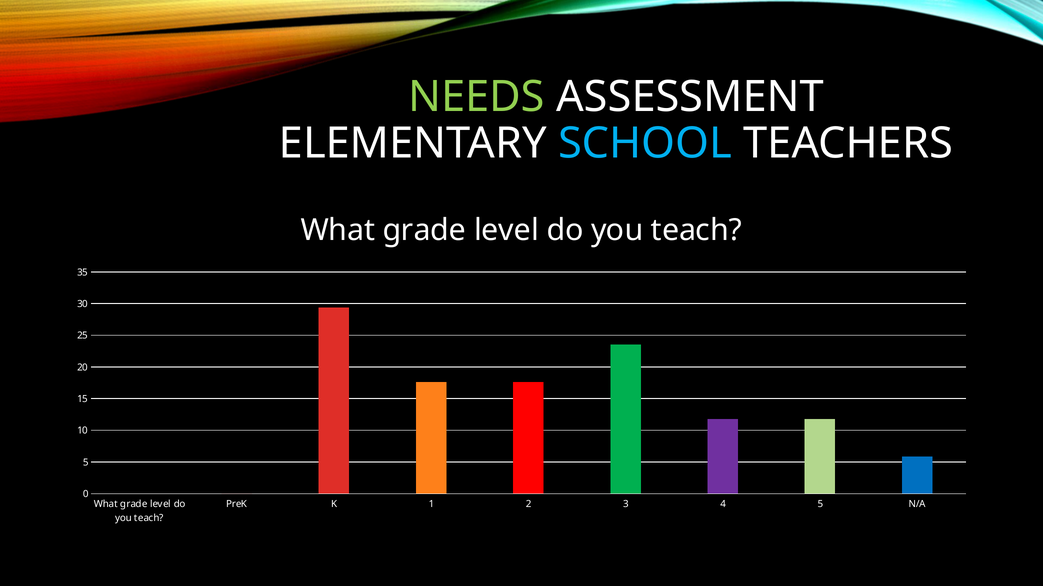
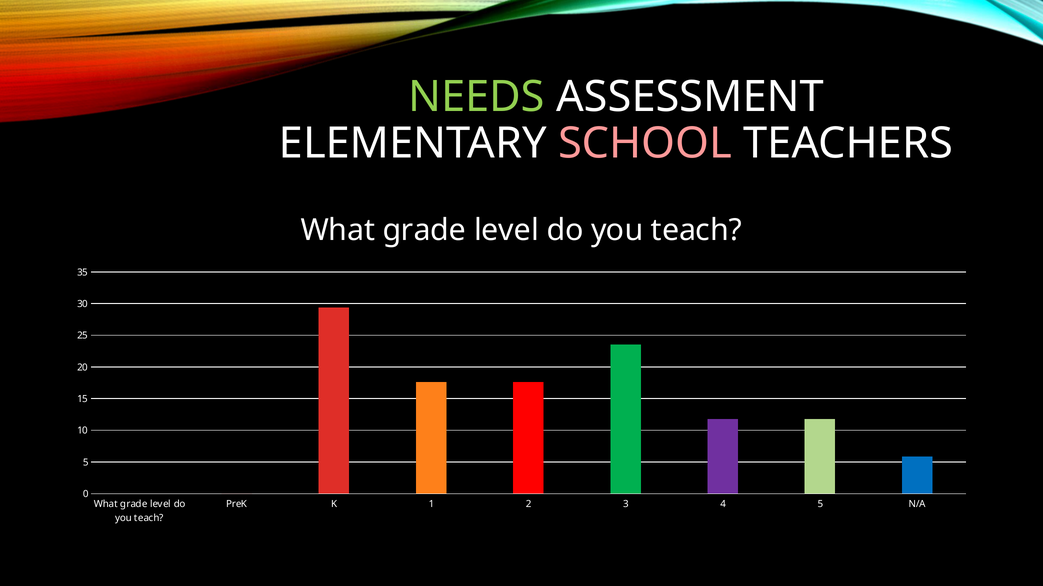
SCHOOL colour: light blue -> pink
